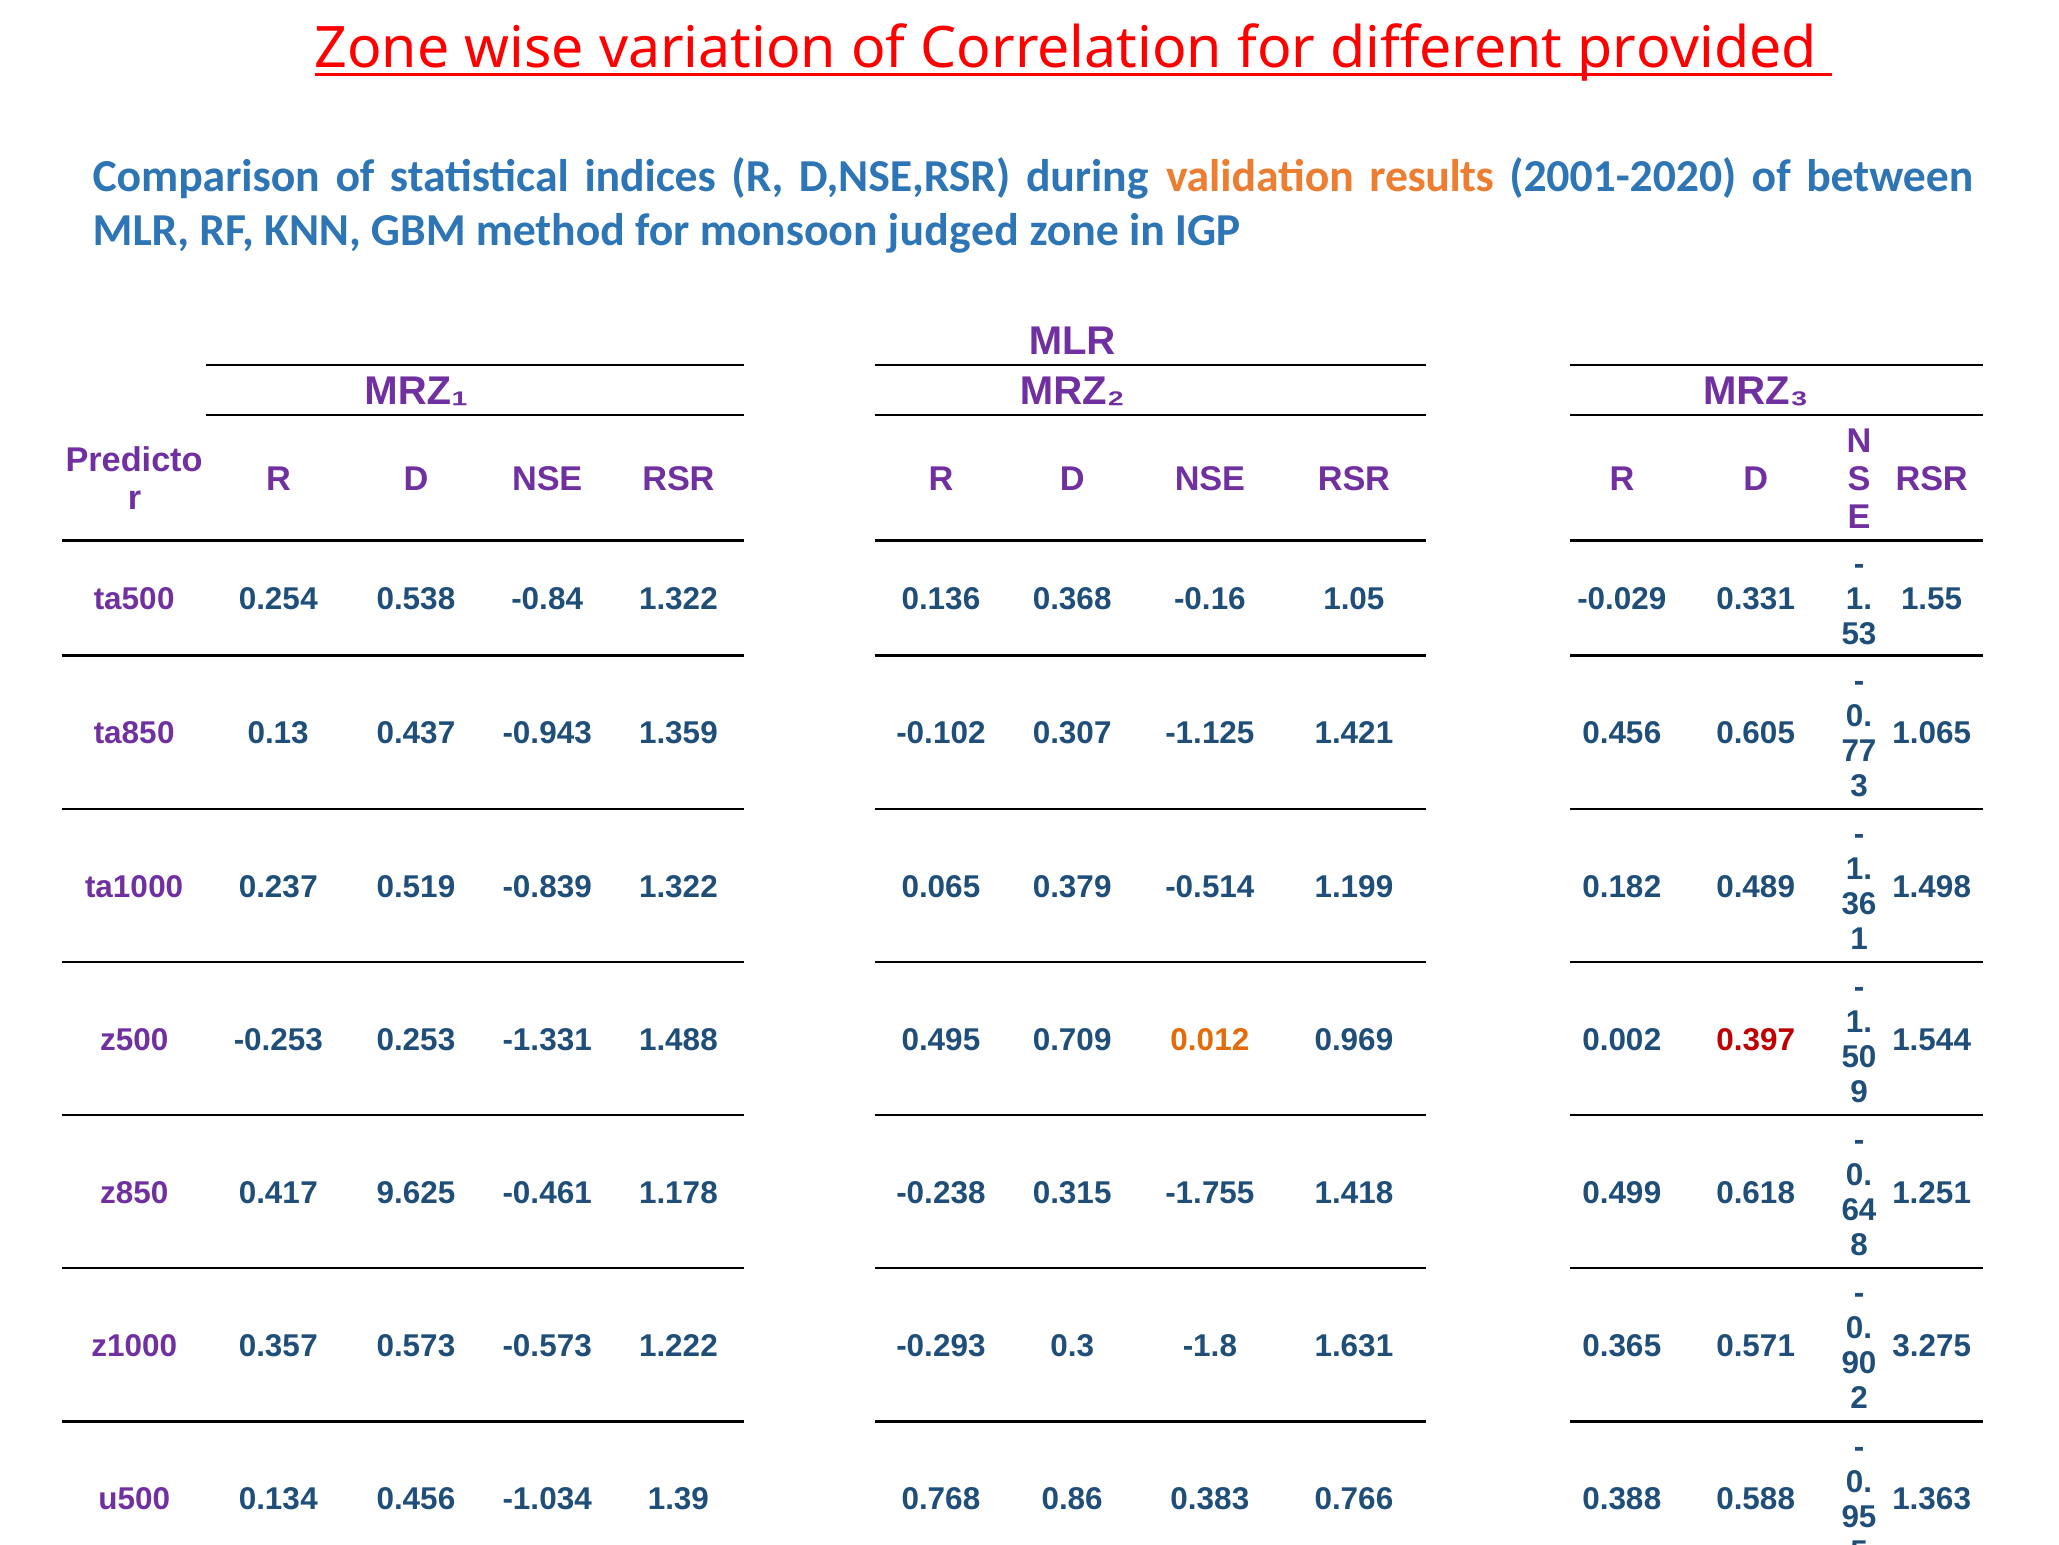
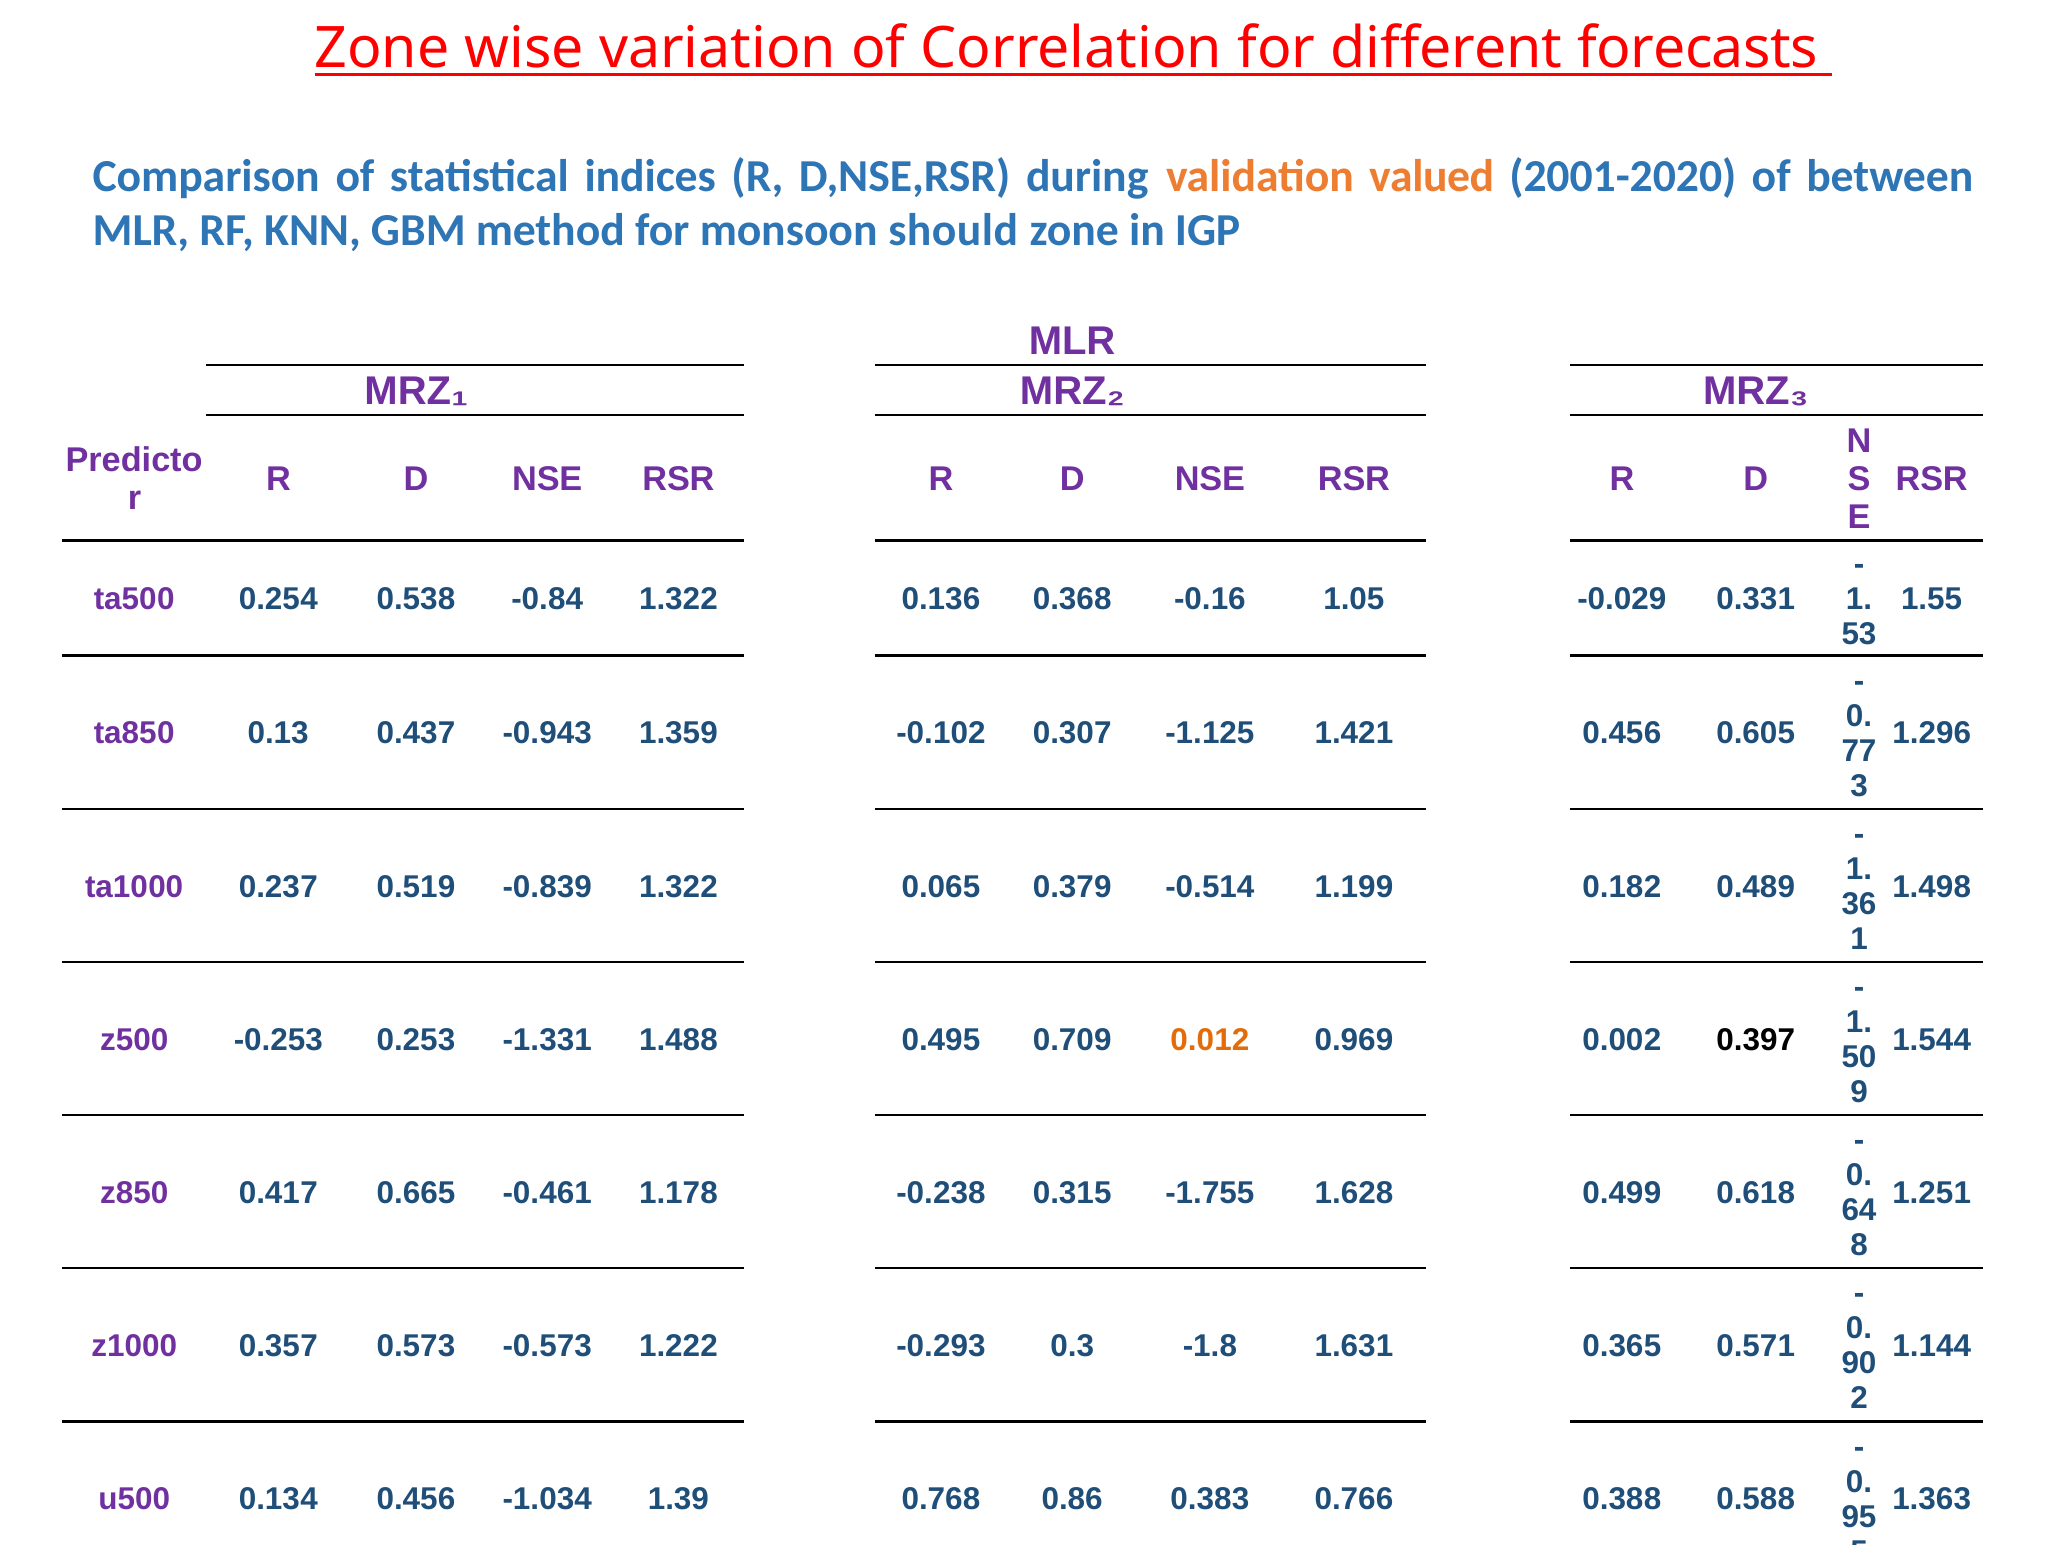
provided: provided -> forecasts
results: results -> valued
judged: judged -> should
1.065: 1.065 -> 1.296
0.397 at (1756, 1039) colour: red -> black
9.625: 9.625 -> 0.665
1.418: 1.418 -> 1.628
3.275: 3.275 -> 1.144
